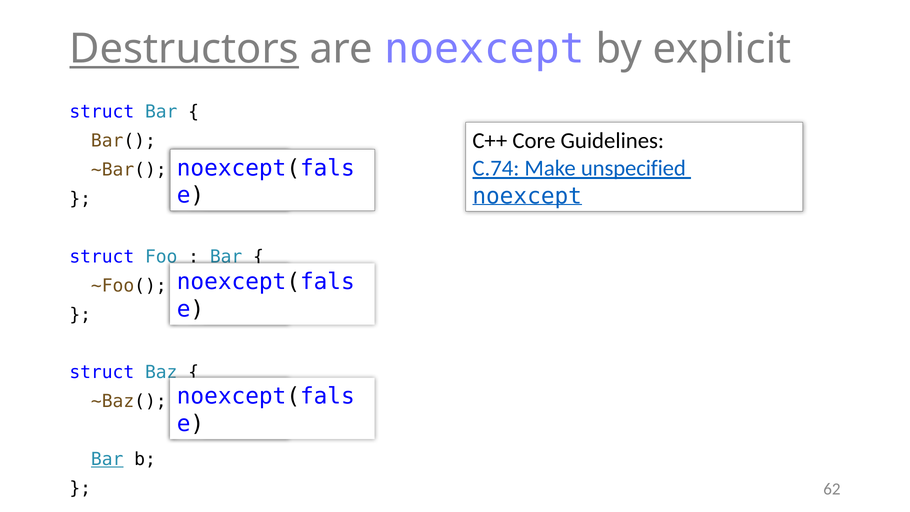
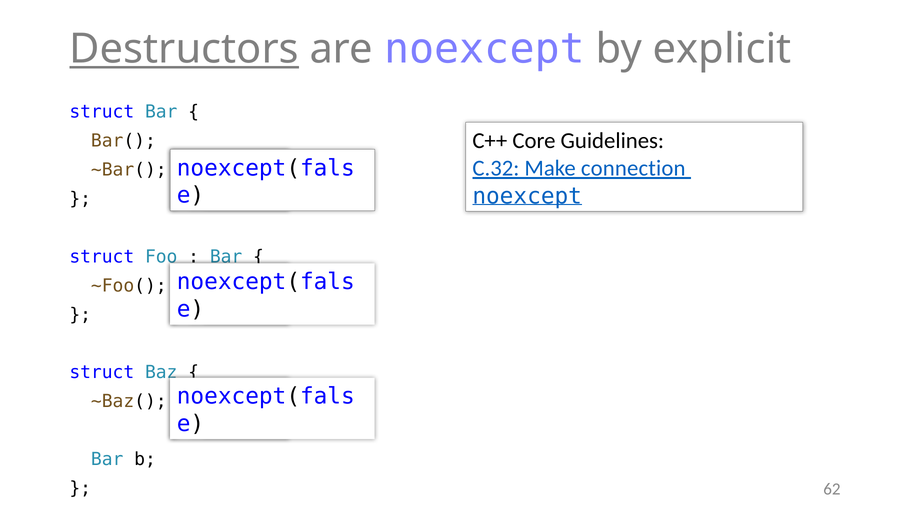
C.74: C.74 -> C.32
unspecified: unspecified -> connection
Bar at (107, 459) underline: present -> none
